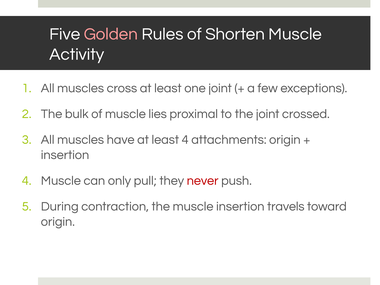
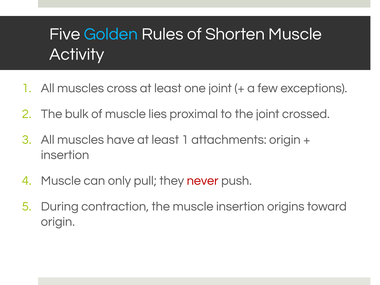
Golden colour: pink -> light blue
least 4: 4 -> 1
travels: travels -> origins
